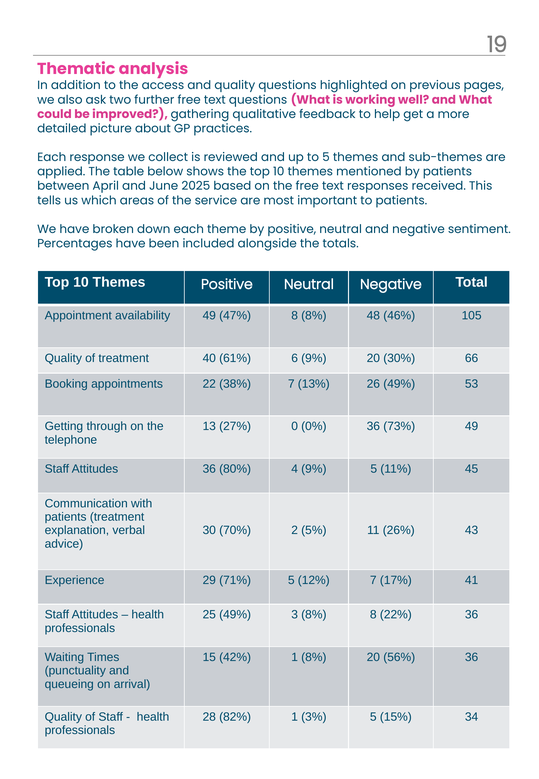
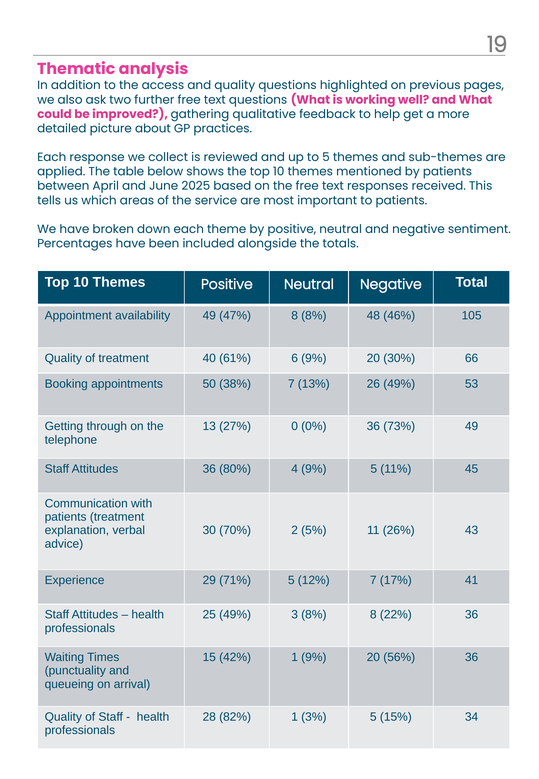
22: 22 -> 50
1 8%: 8% -> 9%
